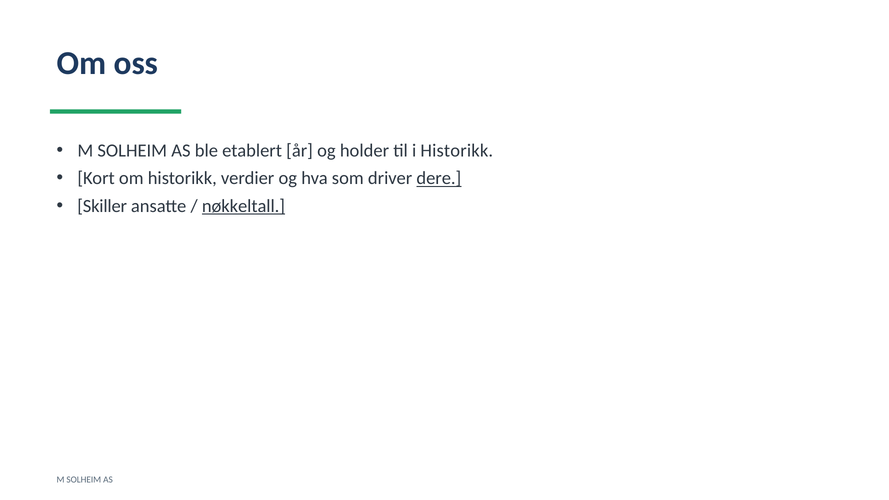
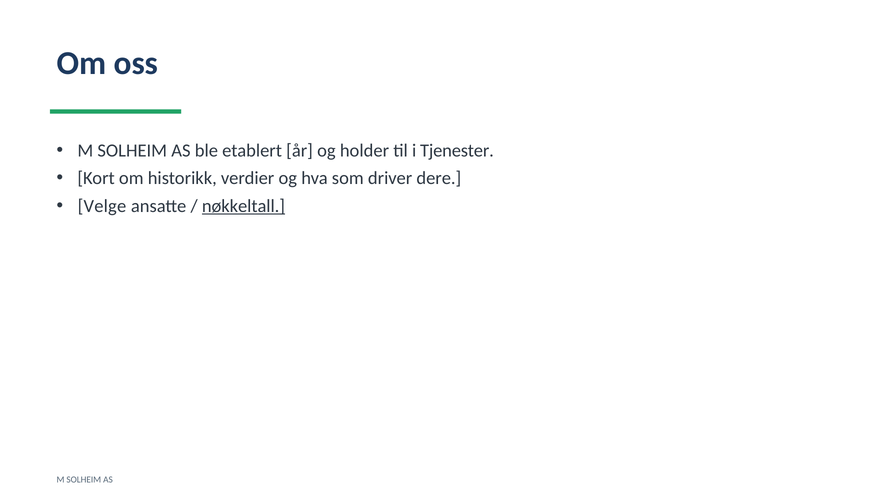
i Historikk: Historikk -> Tjenester
dere underline: present -> none
Skiller: Skiller -> Velge
